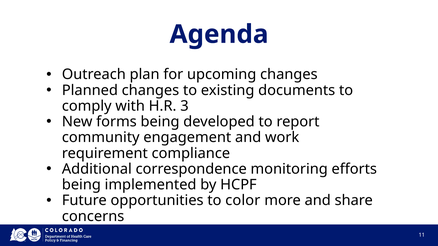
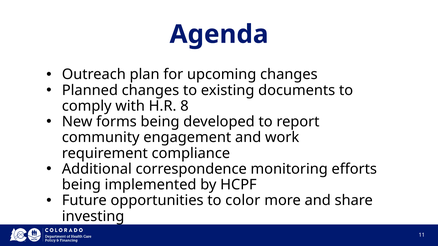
3: 3 -> 8
concerns: concerns -> investing
